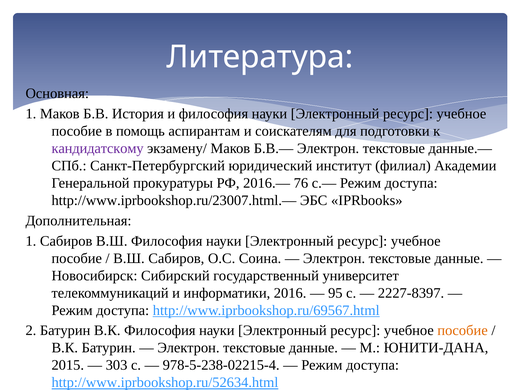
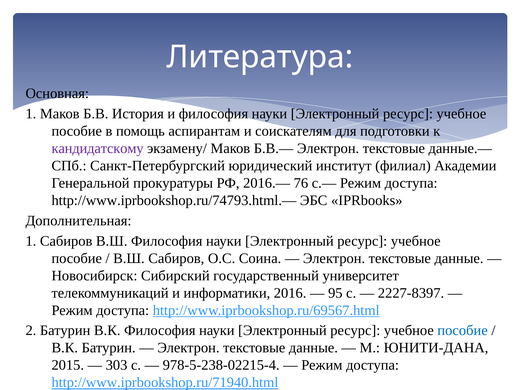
http://www.iprbookshop.ru/23007.html.—: http://www.iprbookshop.ru/23007.html.— -> http://www.iprbookshop.ru/74793.html.—
пособие at (463, 331) colour: orange -> blue
http://www.iprbookshop.ru/52634.html: http://www.iprbookshop.ru/52634.html -> http://www.iprbookshop.ru/71940.html
